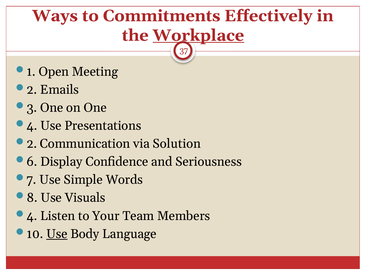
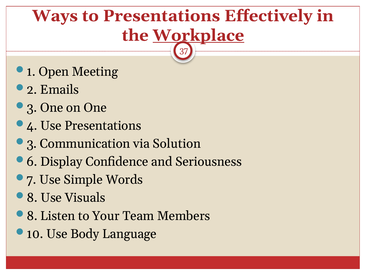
to Commitments: Commitments -> Presentations
2 at (32, 143): 2 -> 3
4 at (32, 215): 4 -> 8
Use at (57, 233) underline: present -> none
